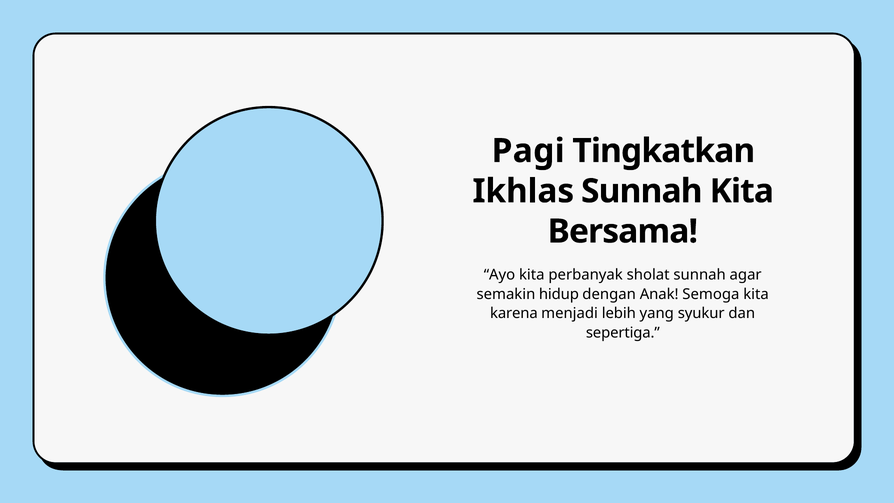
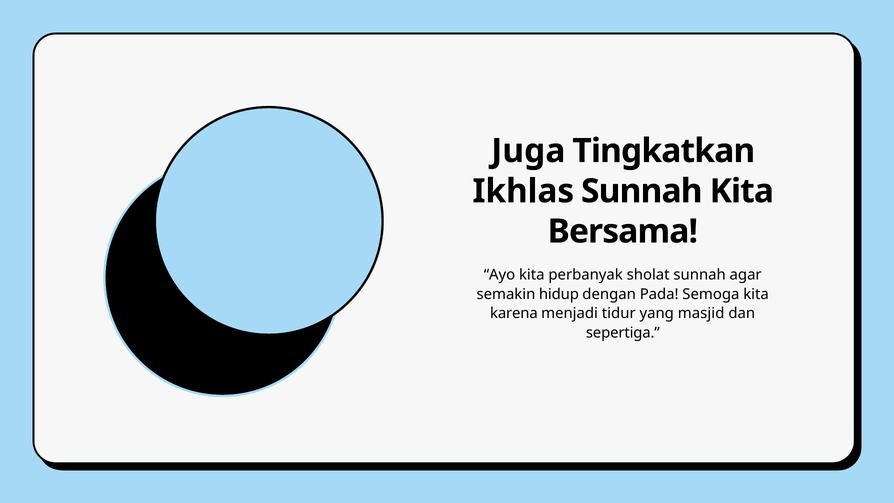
Pagi: Pagi -> Juga
Anak: Anak -> Pada
lebih: lebih -> tidur
syukur: syukur -> masjid
